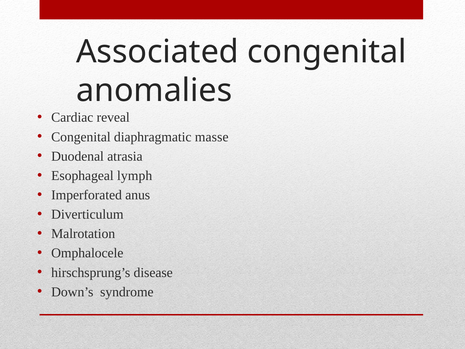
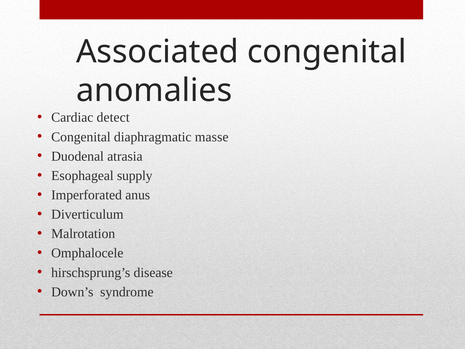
reveal: reveal -> detect
lymph: lymph -> supply
